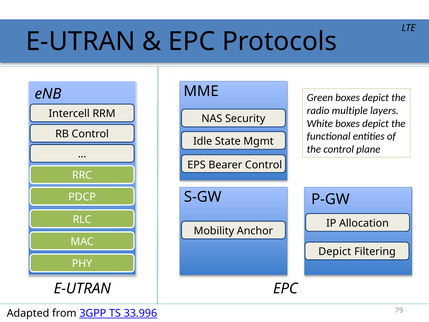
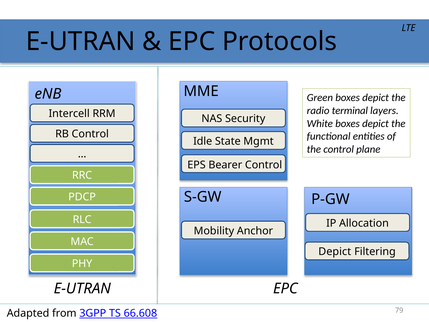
multiple: multiple -> terminal
33.996: 33.996 -> 66.608
